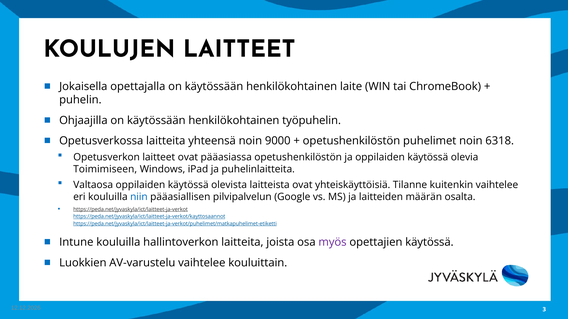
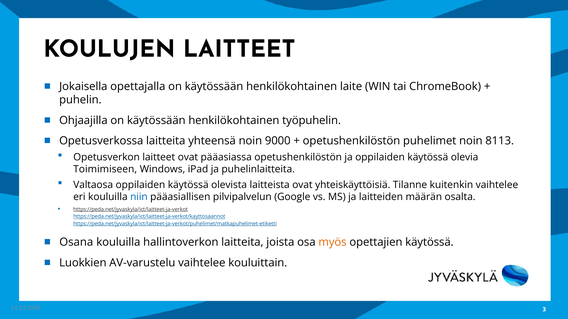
6318: 6318 -> 8113
Intune: Intune -> Osana
myös colour: purple -> orange
